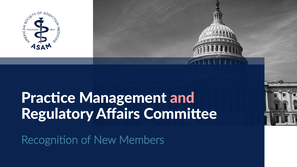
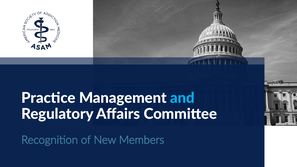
and colour: pink -> light blue
